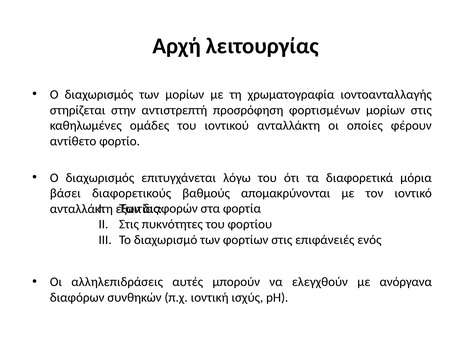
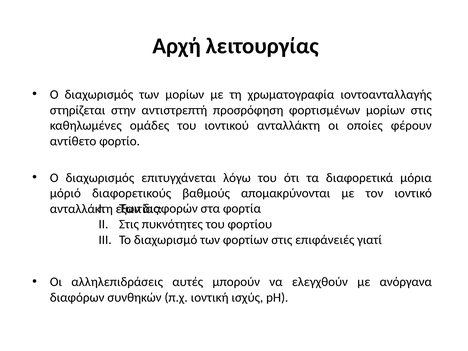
βάσει: βάσει -> μόριό
ενός: ενός -> γιατί
